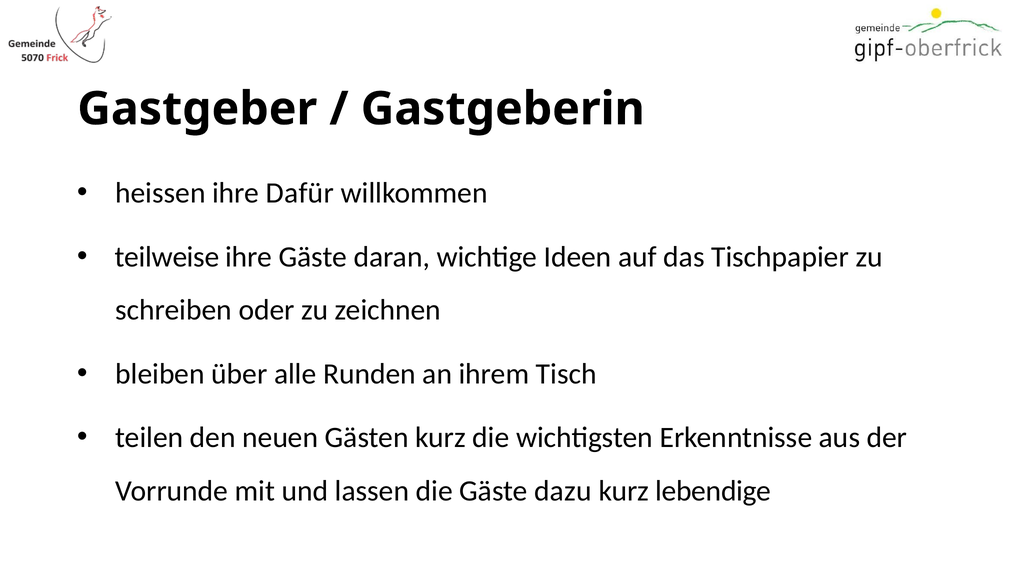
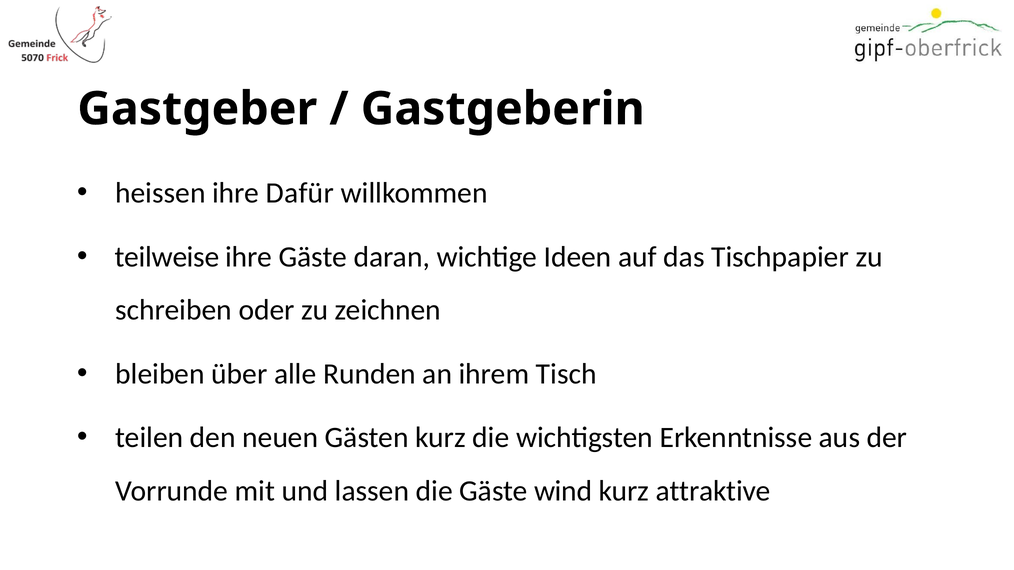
dazu: dazu -> wind
lebendige: lebendige -> attraktive
